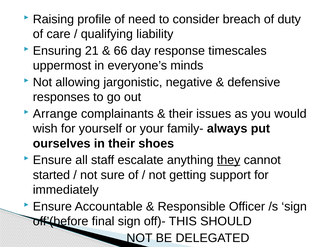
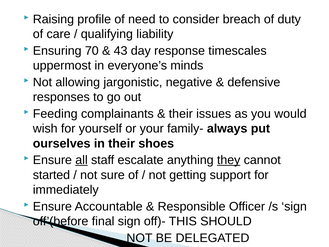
21: 21 -> 70
66: 66 -> 43
Arrange: Arrange -> Feeding
all underline: none -> present
